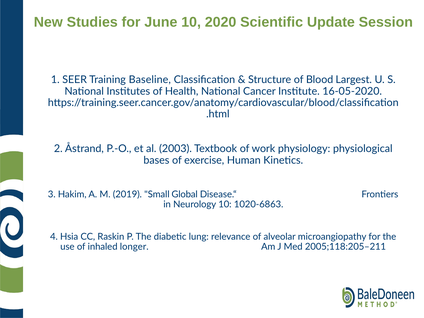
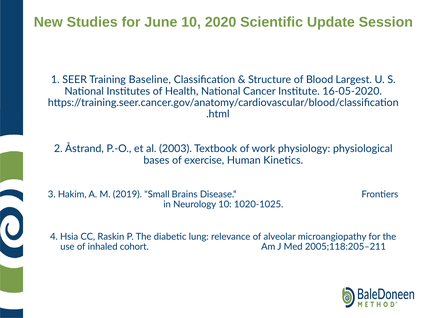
Global: Global -> Brains
1020-6863: 1020-6863 -> 1020-1025
longer: longer -> cohort
